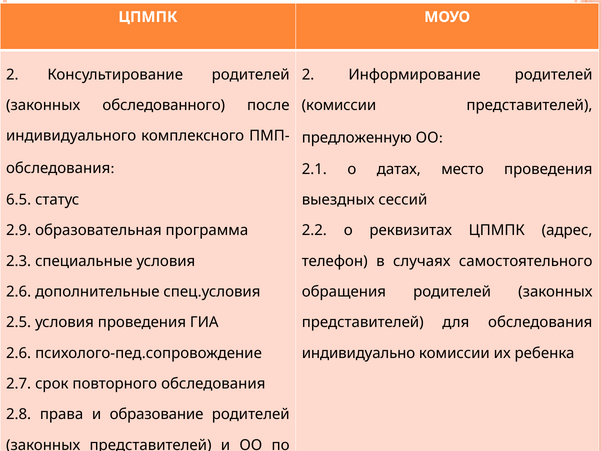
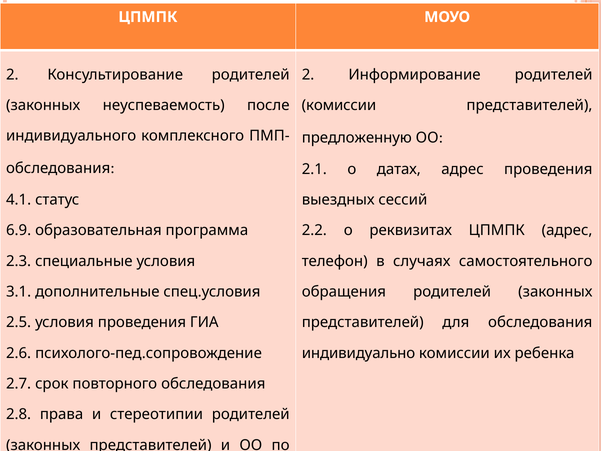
обследованного: обследованного -> неуспеваемость
датах место: место -> адрес
6.5: 6.5 -> 4.1
2.9: 2.9 -> 6.9
2.6 at (19, 292): 2.6 -> 3.1
образование: образование -> стереотипии
